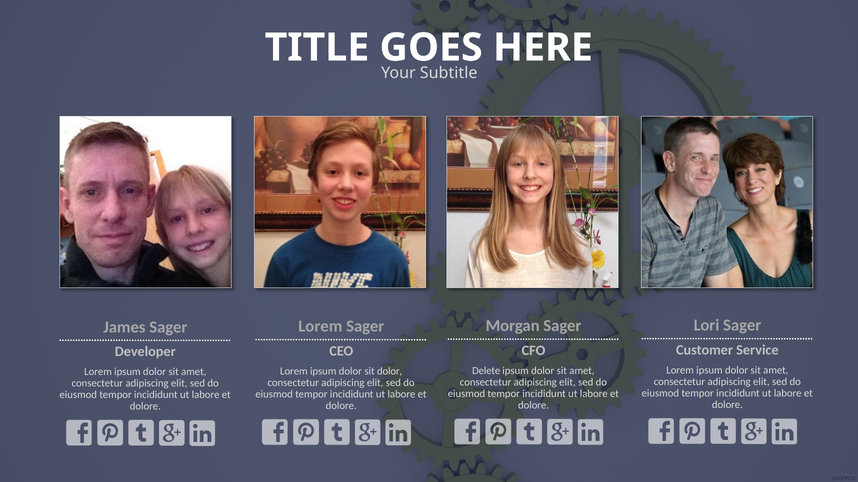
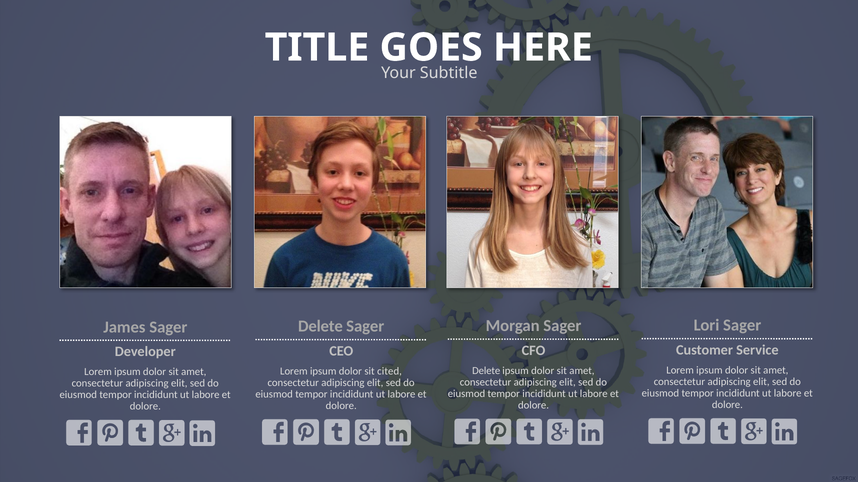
Lorem at (320, 327): Lorem -> Delete
sit dolor: dolor -> cited
